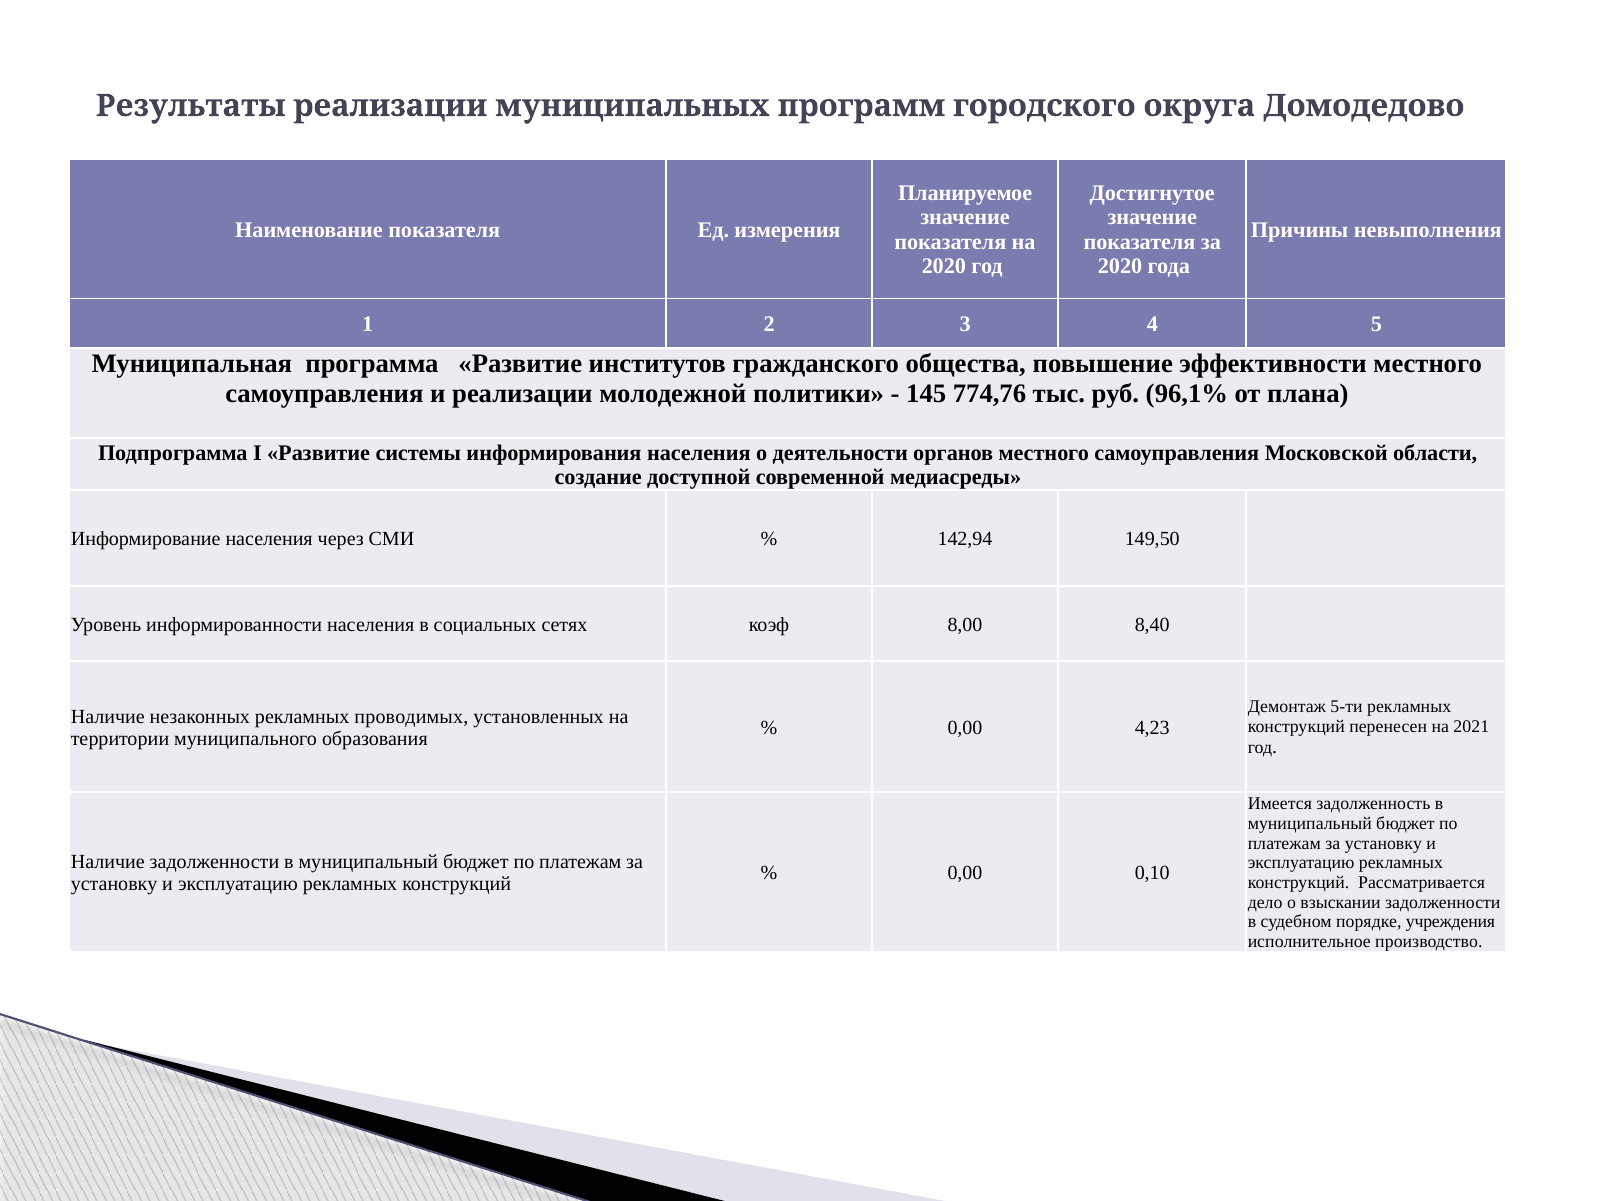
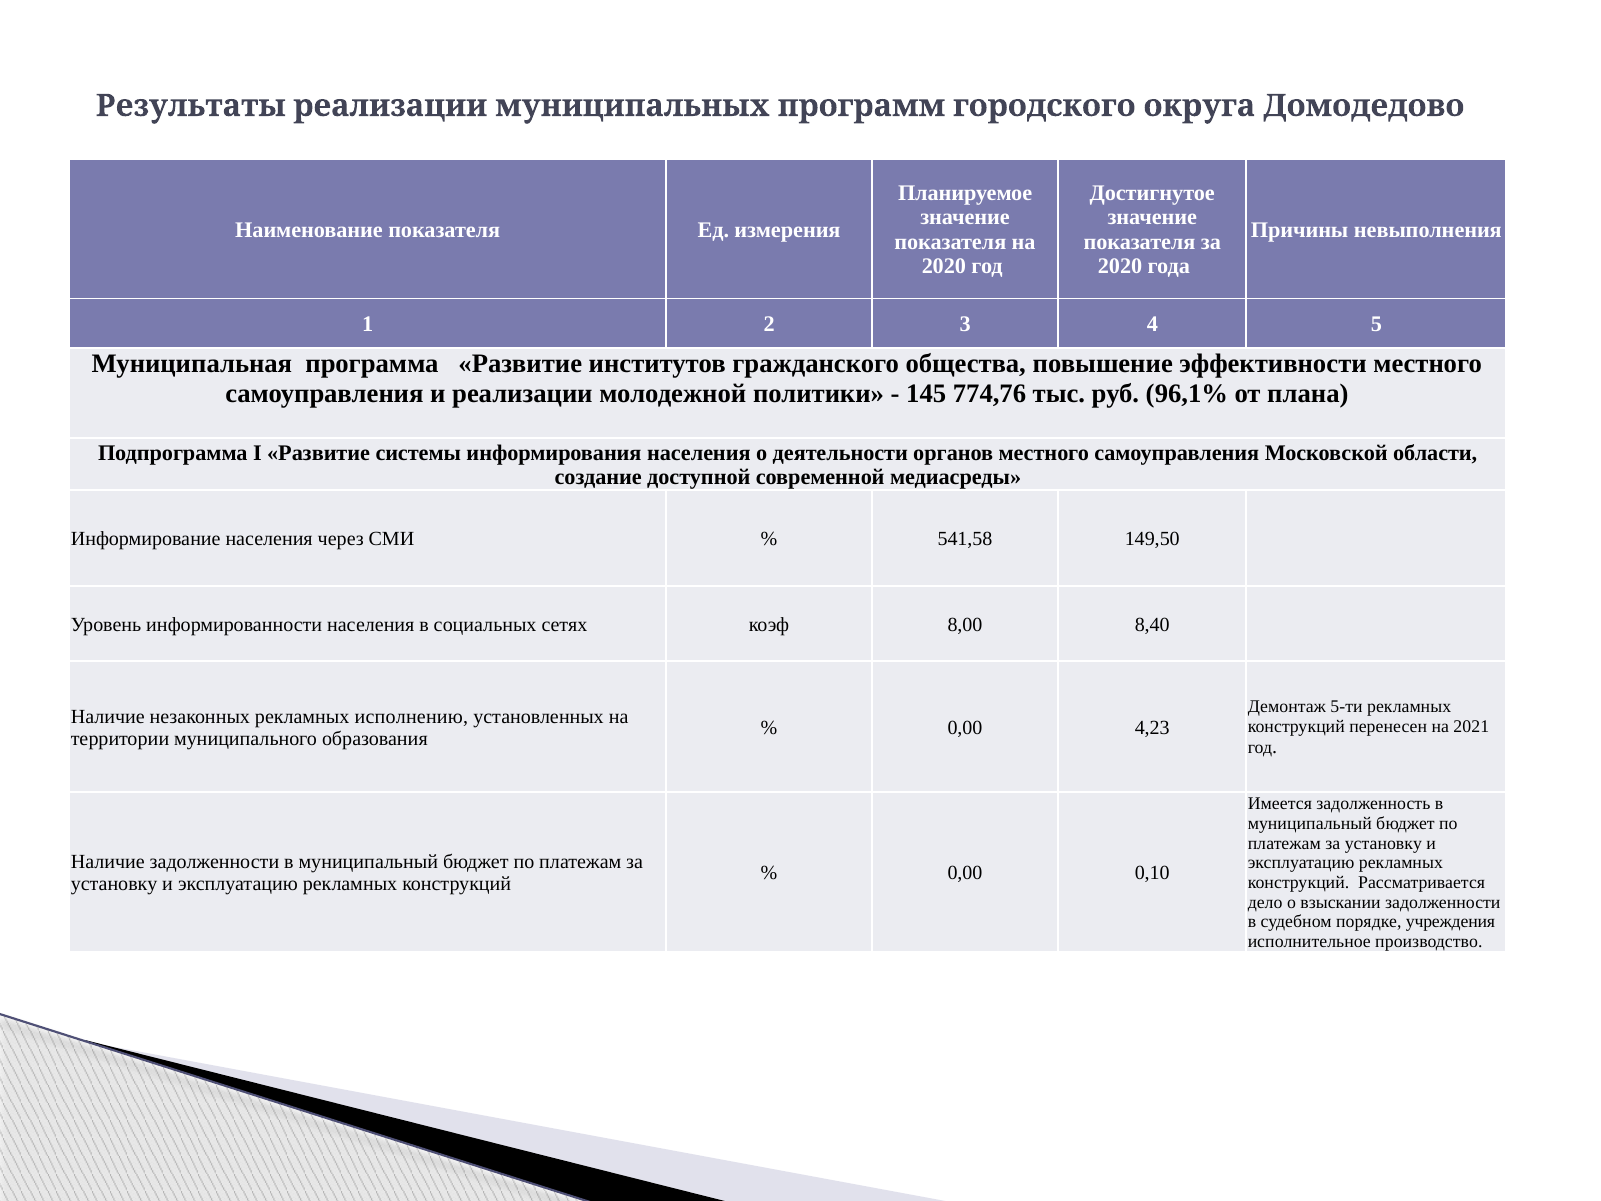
142,94: 142,94 -> 541,58
проводимых: проводимых -> исполнению
